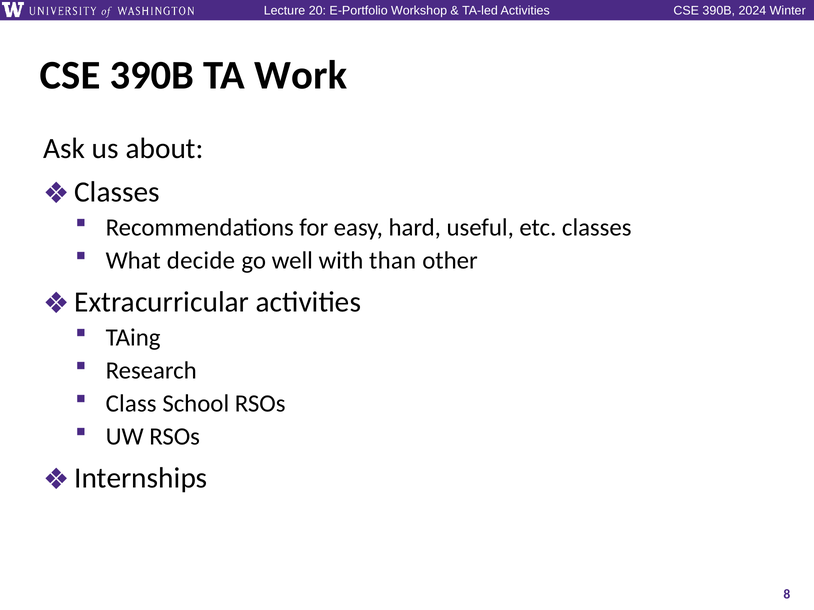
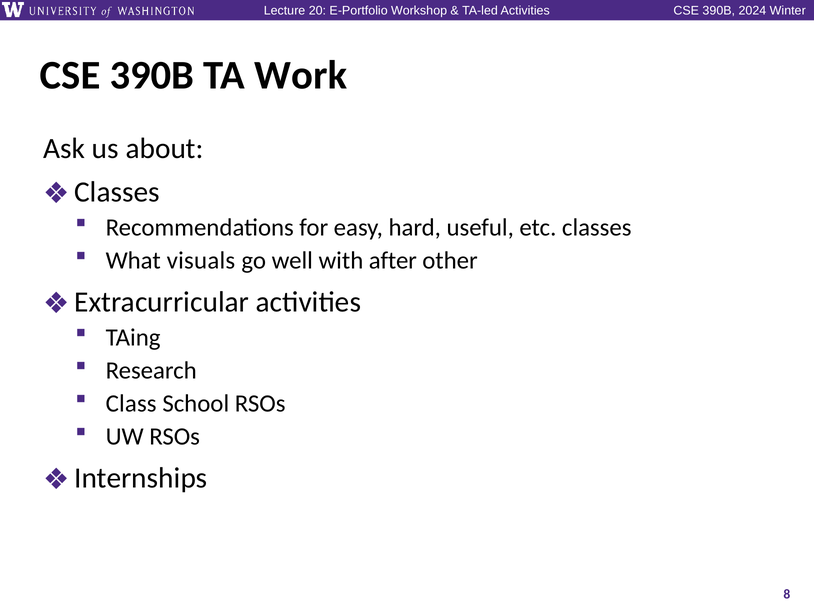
decide: decide -> visuals
than: than -> after
